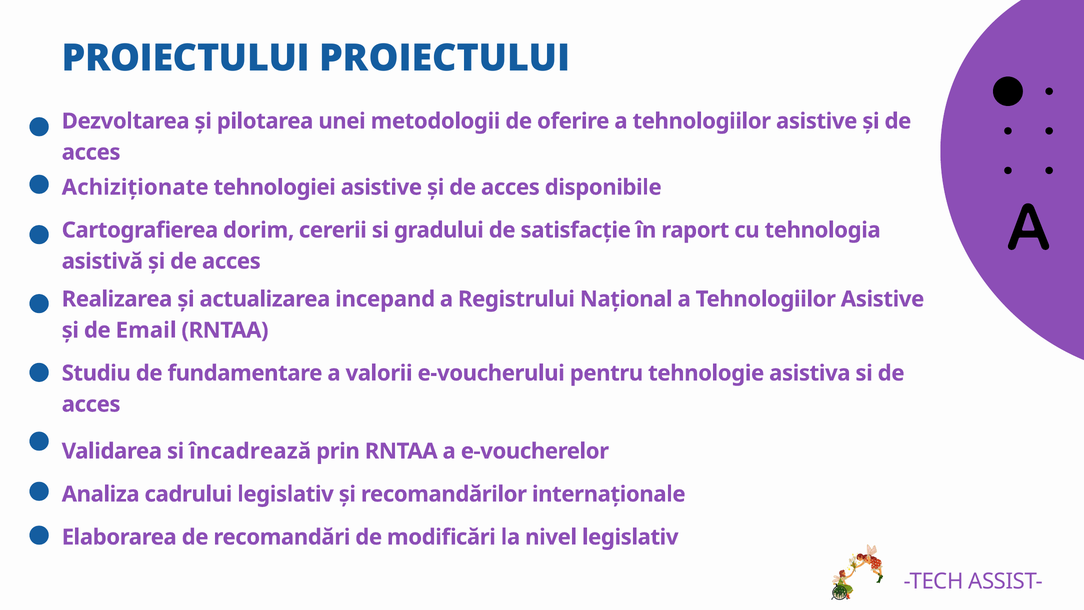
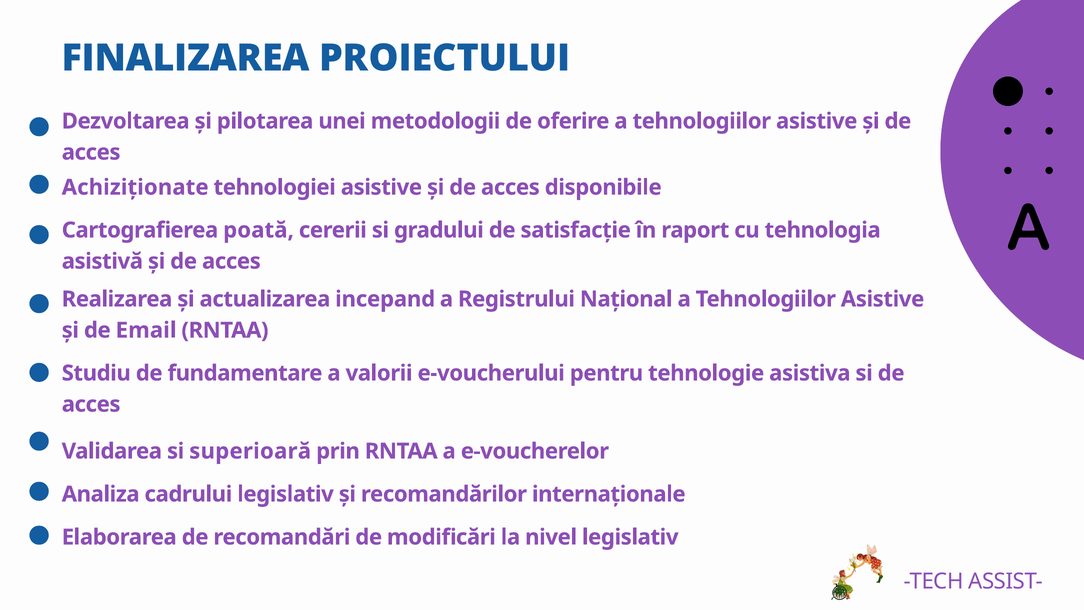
PROIECTULUI at (186, 58): PROIECTULUI -> FINALIZAREA
dorim: dorim -> poată
încadrează: încadrează -> superioară
